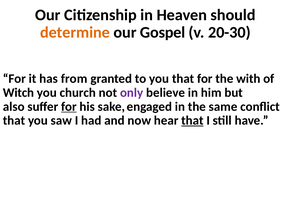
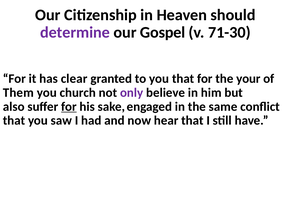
determine colour: orange -> purple
20-30: 20-30 -> 71-30
from: from -> clear
with: with -> your
Witch: Witch -> Them
that at (192, 121) underline: present -> none
